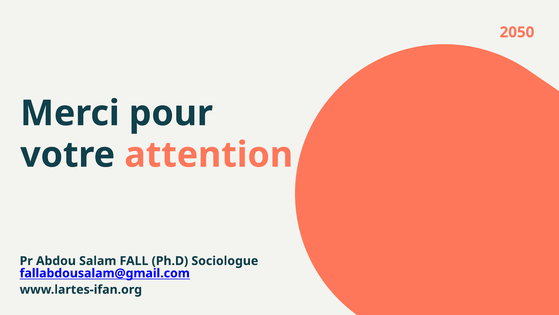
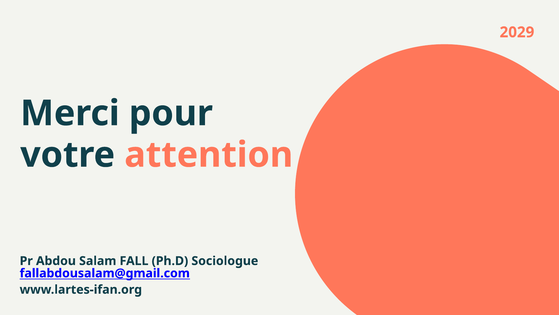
2050: 2050 -> 2029
